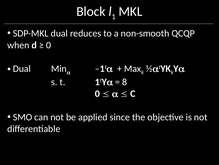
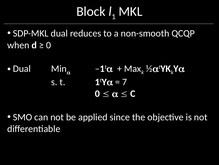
8: 8 -> 7
